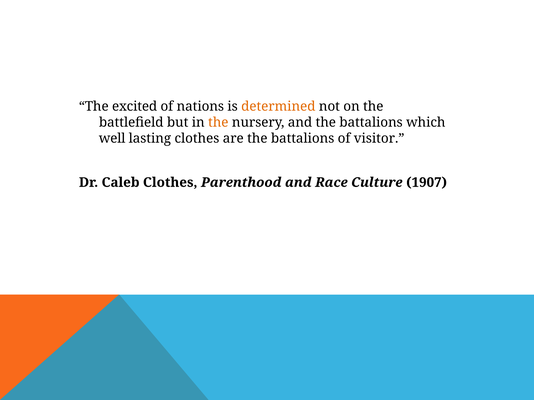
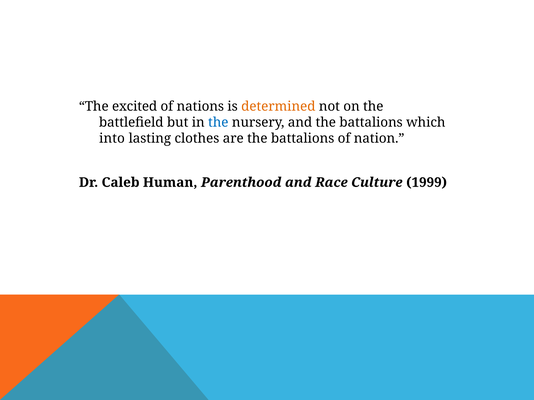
the at (218, 123) colour: orange -> blue
well: well -> into
visitor: visitor -> nation
Caleb Clothes: Clothes -> Human
1907: 1907 -> 1999
